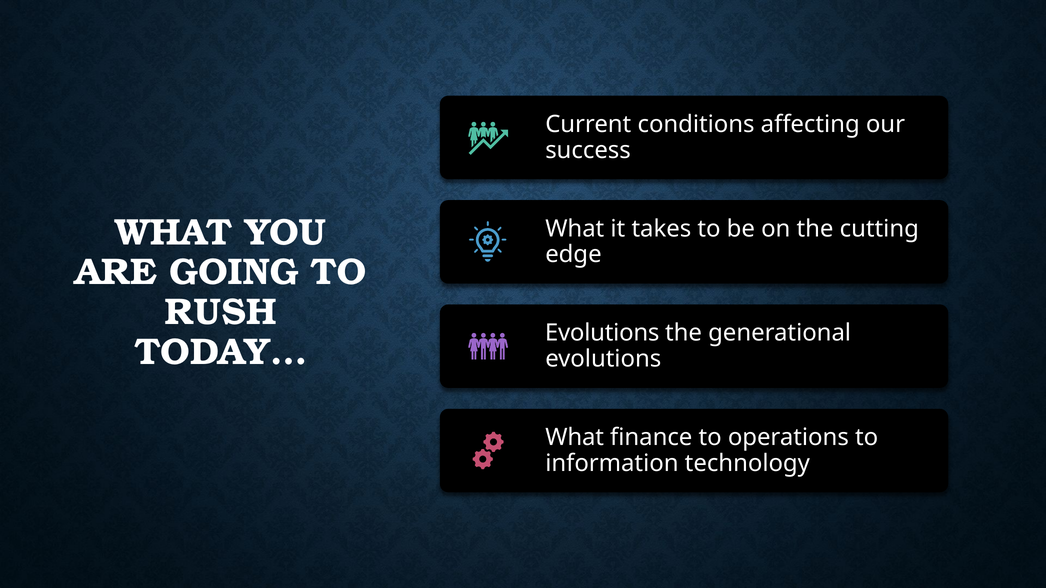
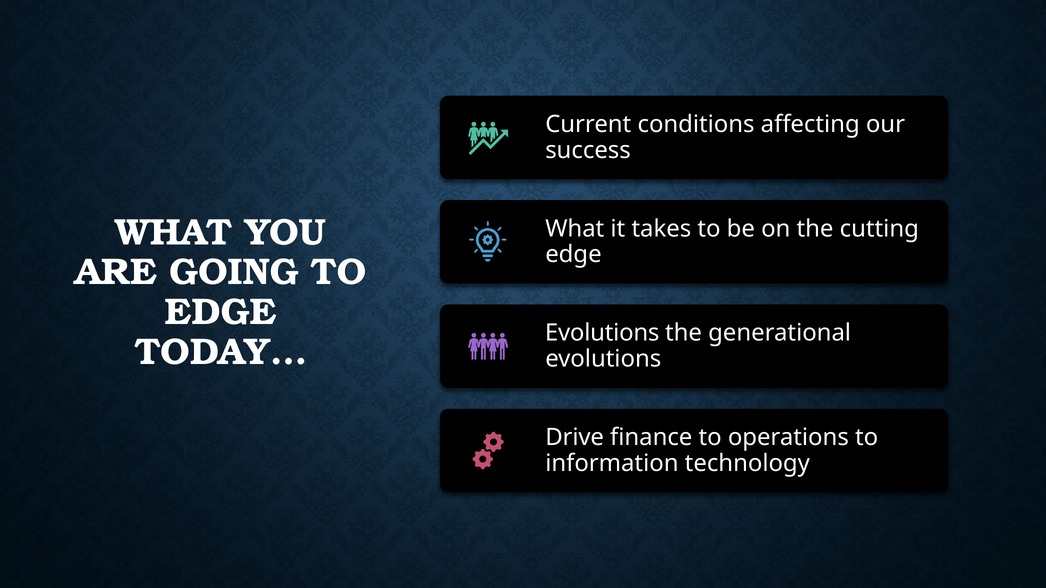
RUSH at (221, 312): RUSH -> EDGE
What at (575, 438): What -> Drive
